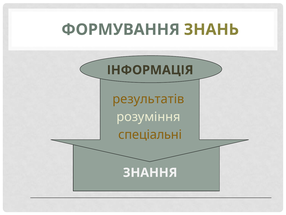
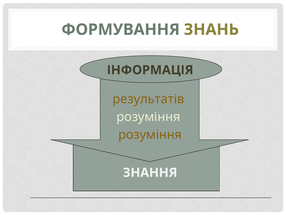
спеціальні at (150, 134): спеціальні -> розуміння
